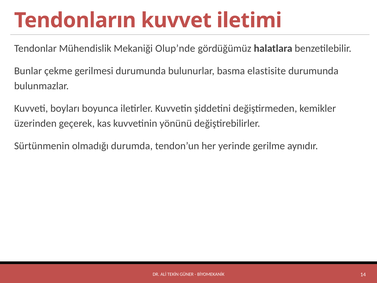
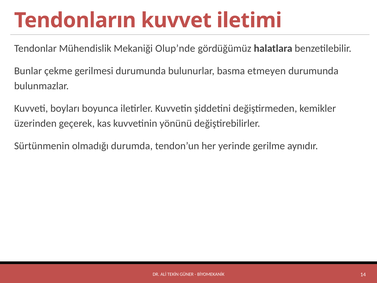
elastisite: elastisite -> etmeyen
